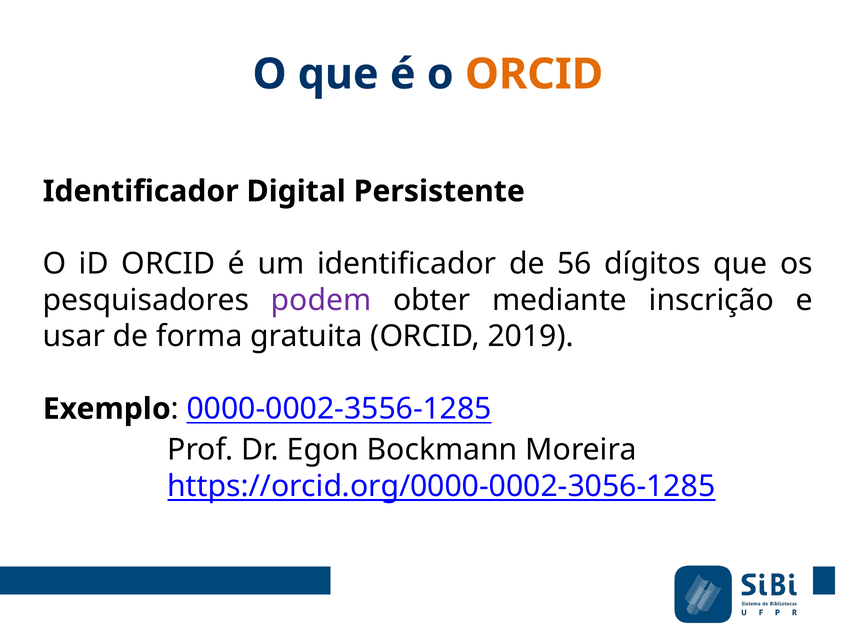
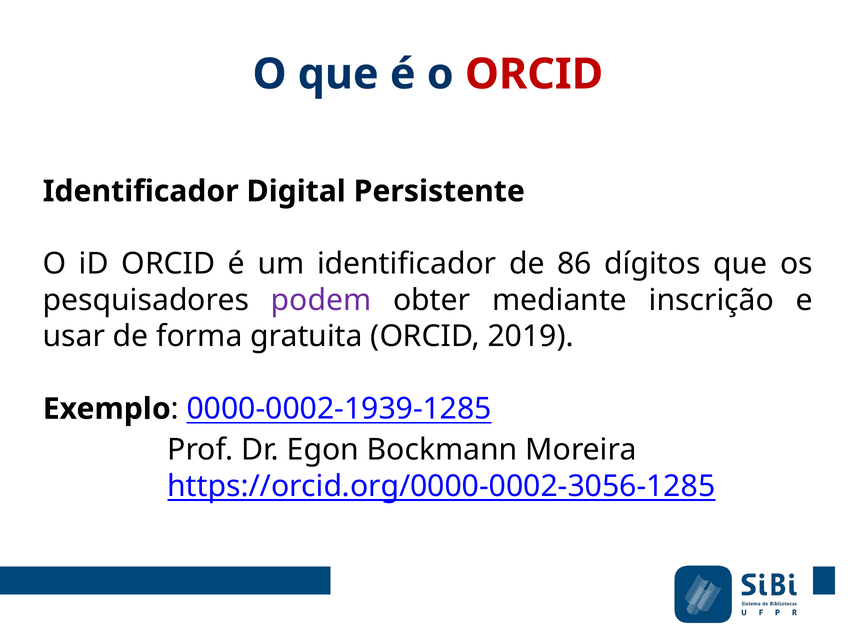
ORCID at (534, 74) colour: orange -> red
56: 56 -> 86
0000-0002-3556-1285: 0000-0002-3556-1285 -> 0000-0002-1939-1285
